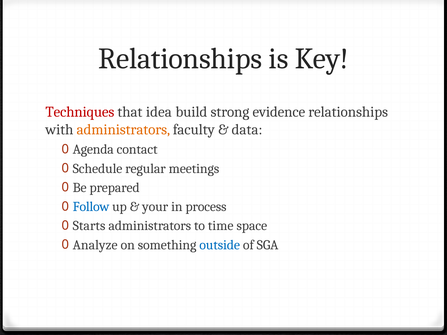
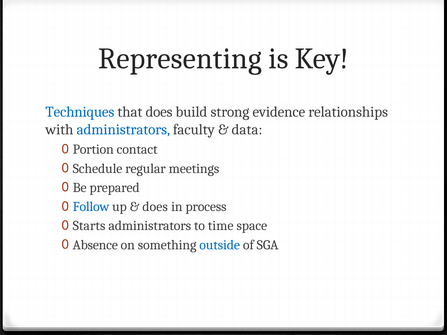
Relationships at (180, 59): Relationships -> Representing
Techniques colour: red -> blue
that idea: idea -> does
administrators at (123, 130) colour: orange -> blue
Agenda: Agenda -> Portion
your at (155, 207): your -> does
Analyze: Analyze -> Absence
